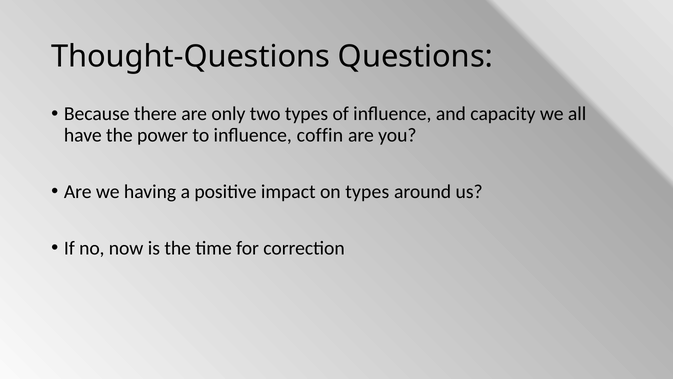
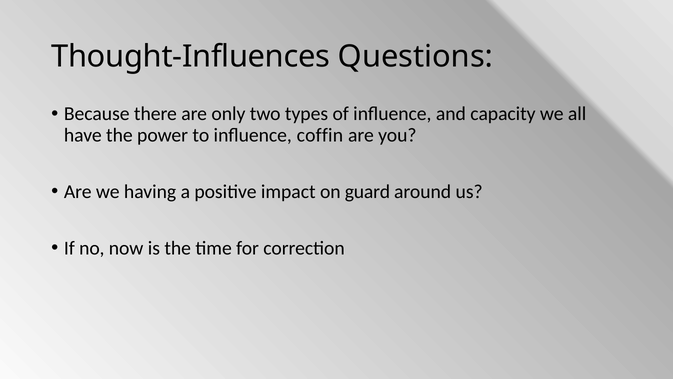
Thought-Questions: Thought-Questions -> Thought-Influences
on types: types -> guard
